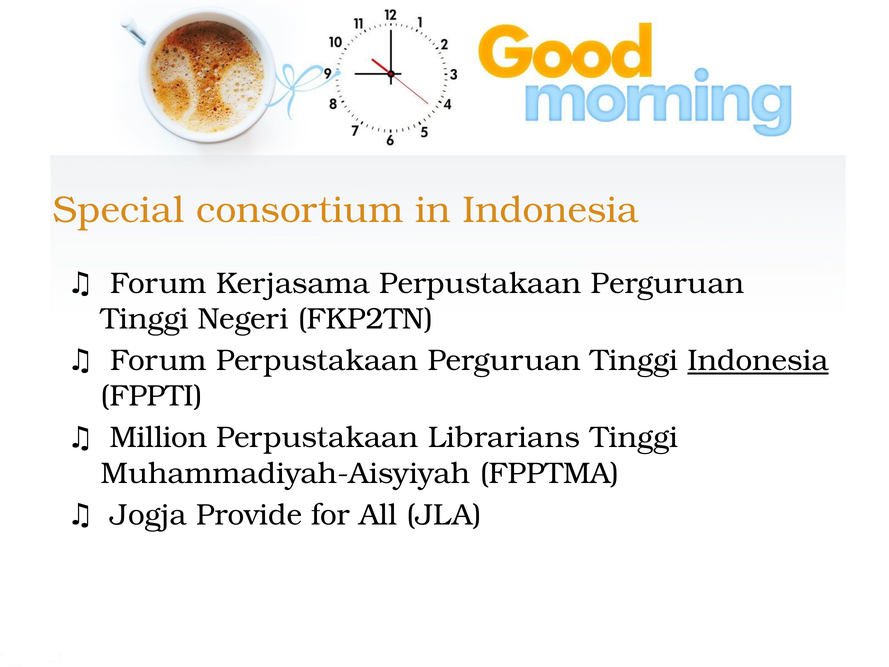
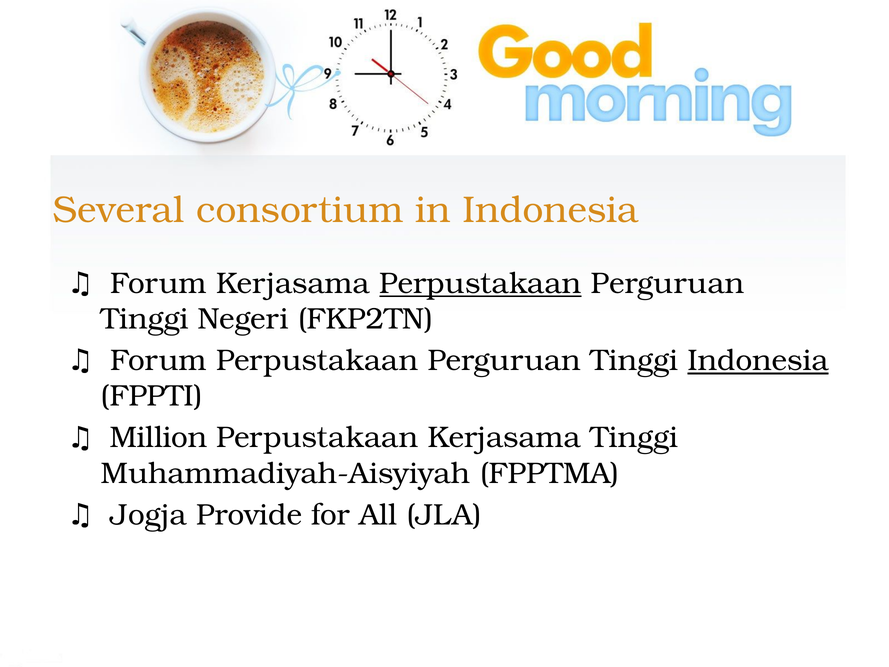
Special: Special -> Several
Perpustakaan at (480, 283) underline: none -> present
Perpustakaan Librarians: Librarians -> Kerjasama
